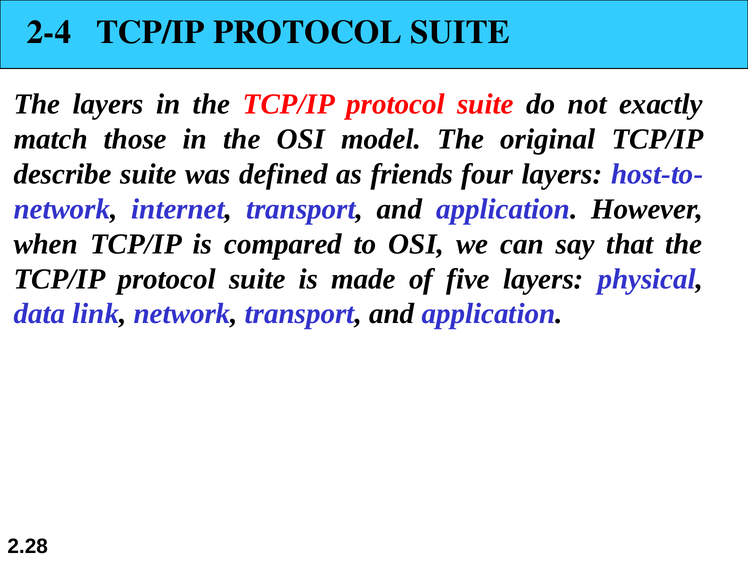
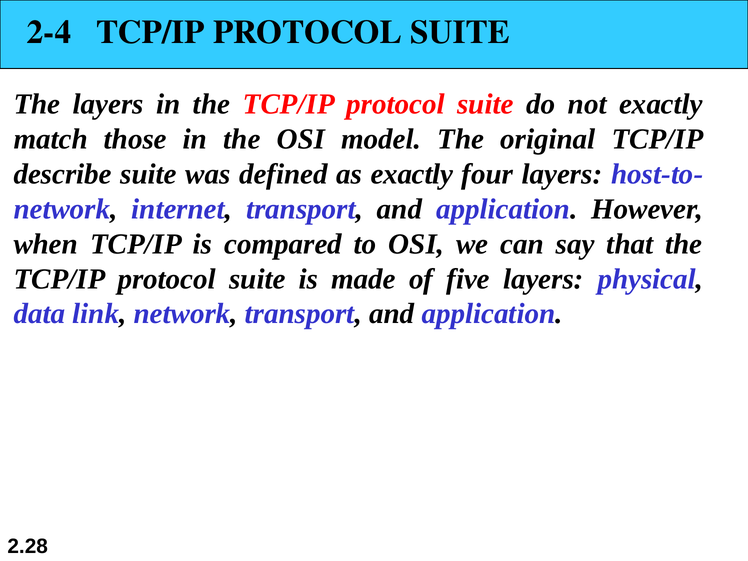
as friends: friends -> exactly
